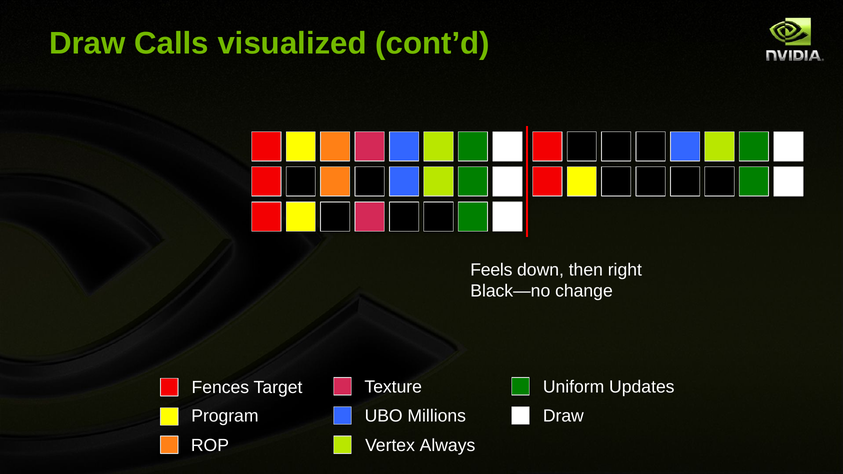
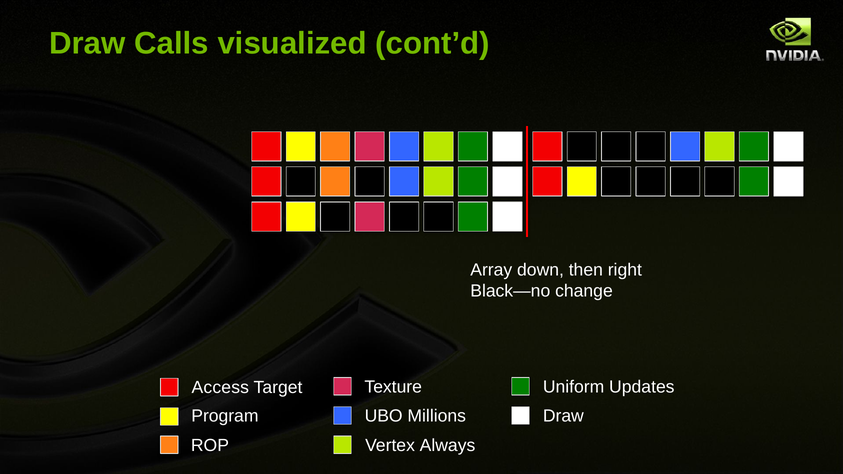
Feels: Feels -> Array
Fences: Fences -> Access
